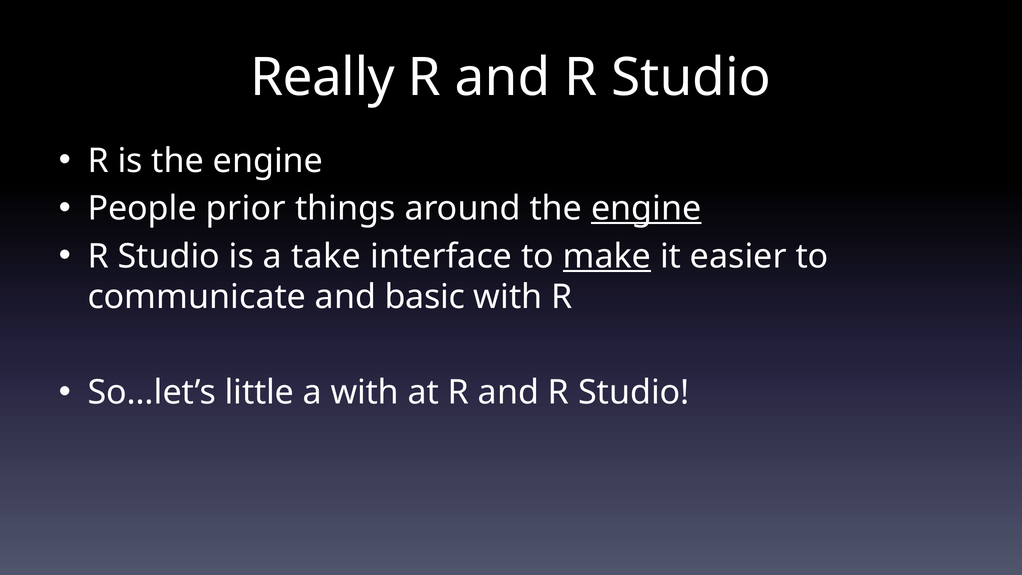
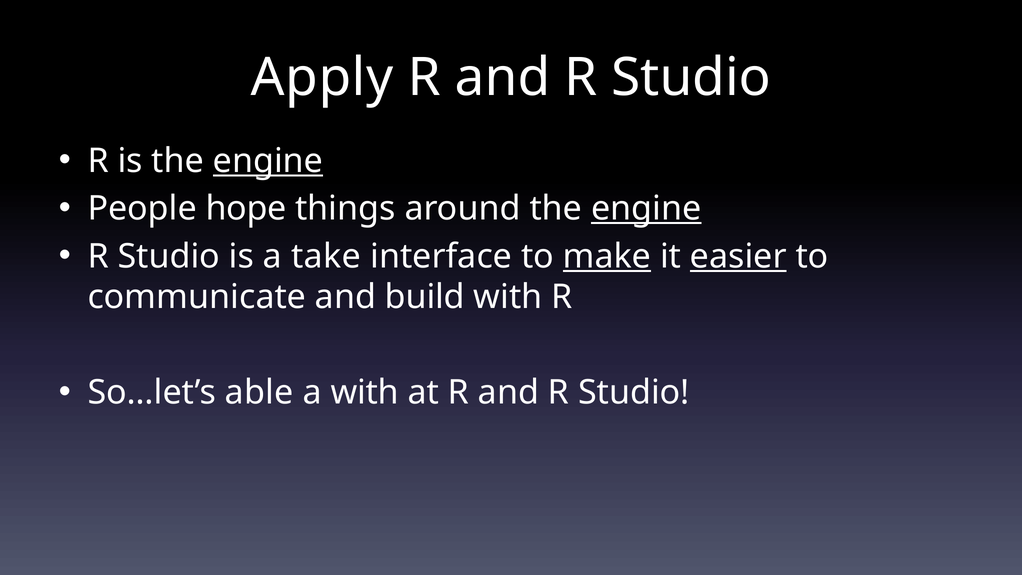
Really: Really -> Apply
engine at (268, 161) underline: none -> present
prior: prior -> hope
easier underline: none -> present
basic: basic -> build
little: little -> able
